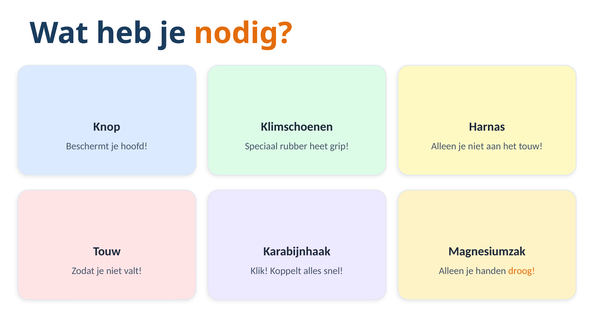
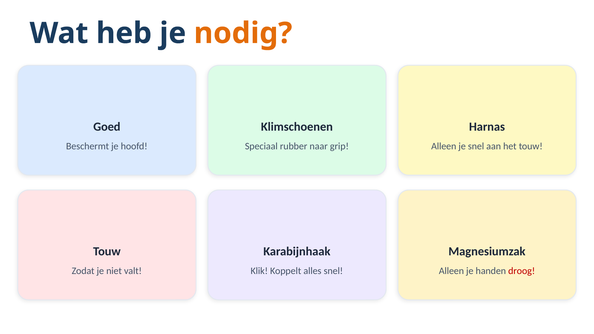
Knop: Knop -> Goed
heet: heet -> naar
niet at (476, 146): niet -> snel
droog colour: orange -> red
